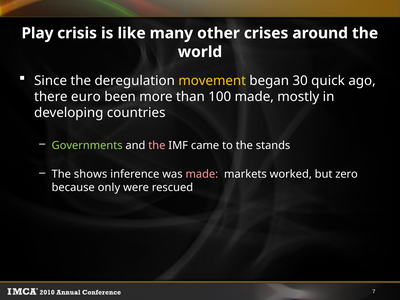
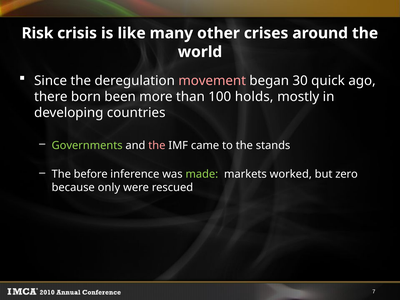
Play: Play -> Risk
movement colour: yellow -> pink
euro: euro -> born
100 made: made -> holds
shows: shows -> before
made at (202, 174) colour: pink -> light green
